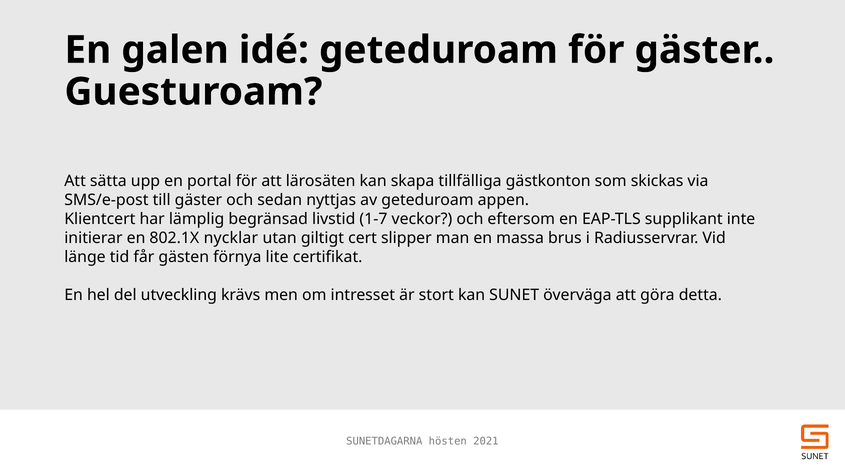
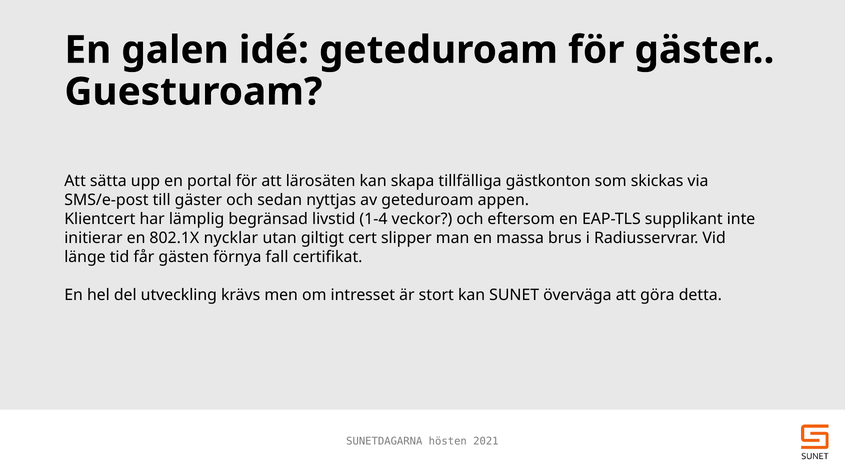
1-7: 1-7 -> 1-4
lite: lite -> fall
